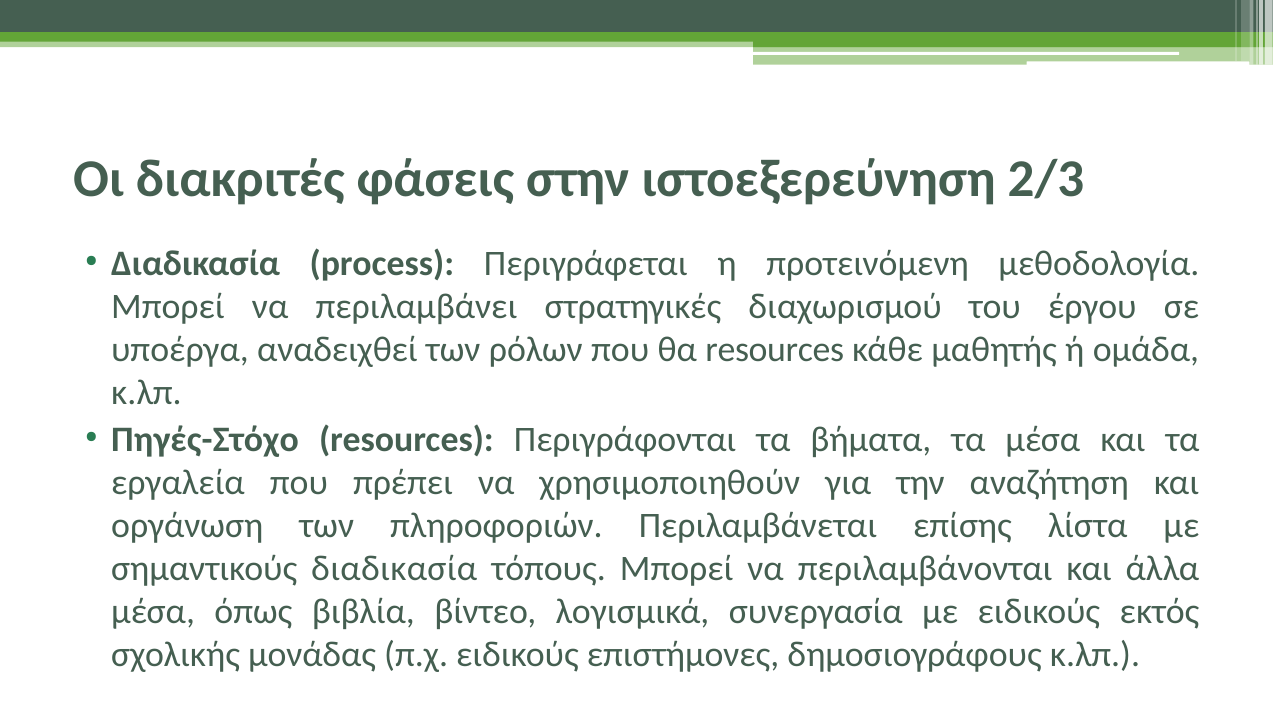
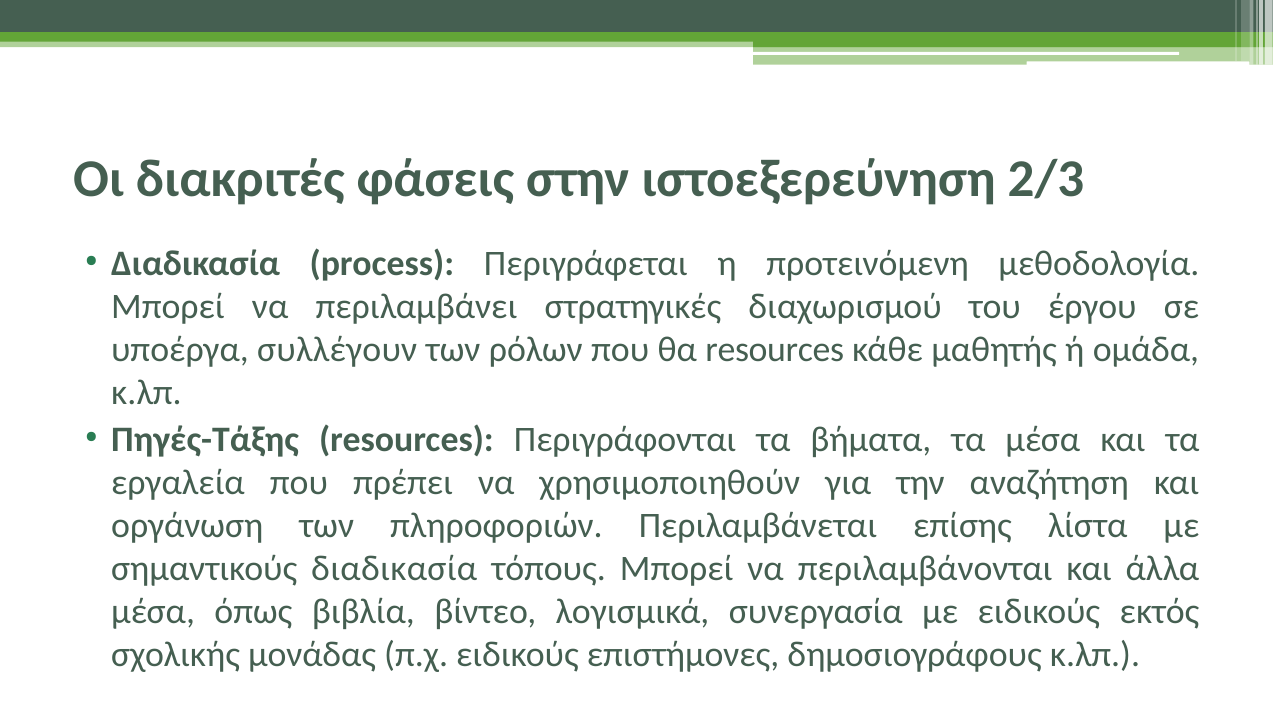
αναδειχθεί: αναδειχθεί -> συλλέγουν
Πηγές-Στόχο: Πηγές-Στόχο -> Πηγές-Τάξης
